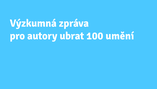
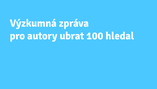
umění: umění -> hledal
